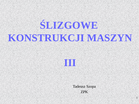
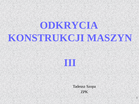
ŚLIZGOWE: ŚLIZGOWE -> ODKRYCIA
